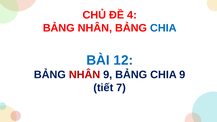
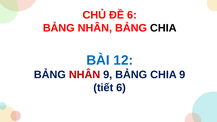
ĐỀ 4: 4 -> 6
CHIA at (163, 28) colour: blue -> black
tiết 7: 7 -> 6
